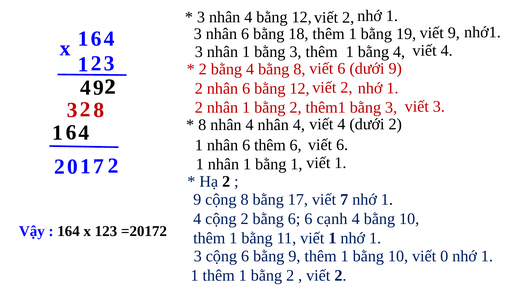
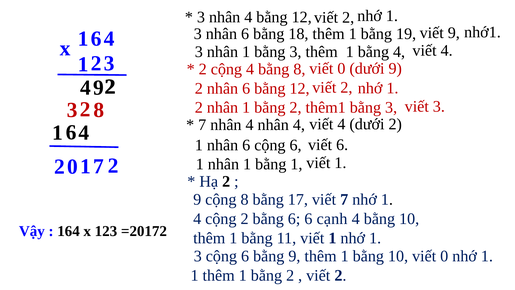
6 at (341, 68): 6 -> 0
bằng at (226, 69): bằng -> cộng
8 at (202, 125): 8 -> 7
6 thêm: thêm -> cộng
